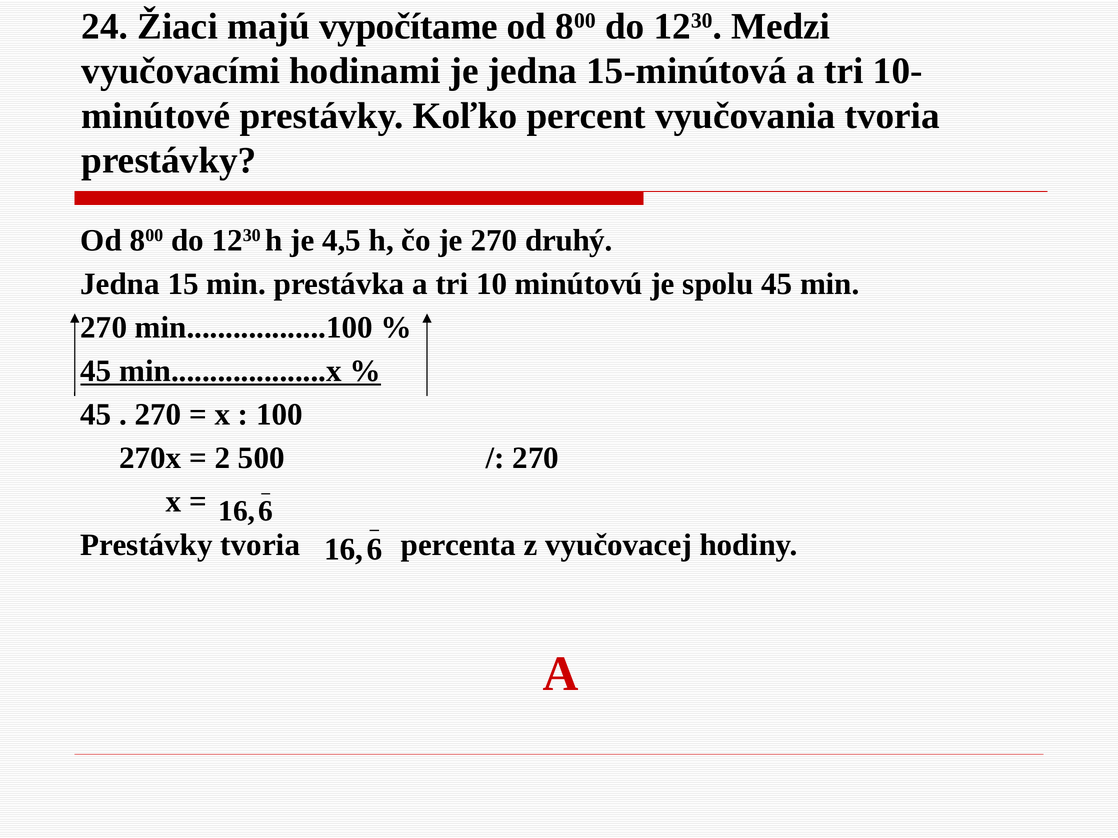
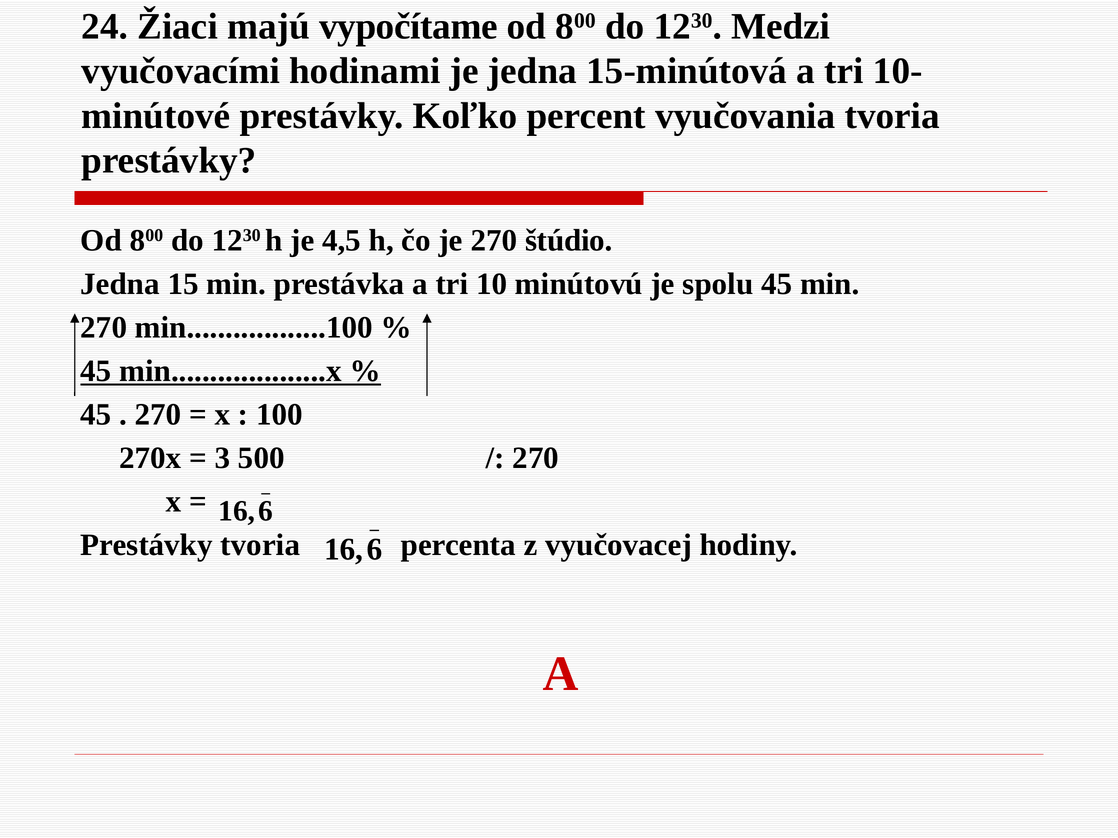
druhý: druhý -> štúdio
2: 2 -> 3
